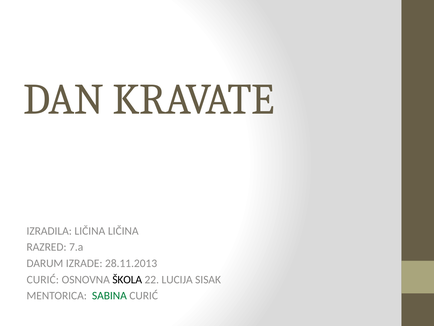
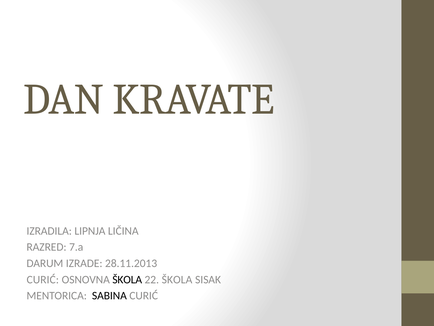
IZRADILA LIČINA: LIČINA -> LIPNJA
22 LUCIJA: LUCIJA -> ŠKOLA
SABINA colour: green -> black
